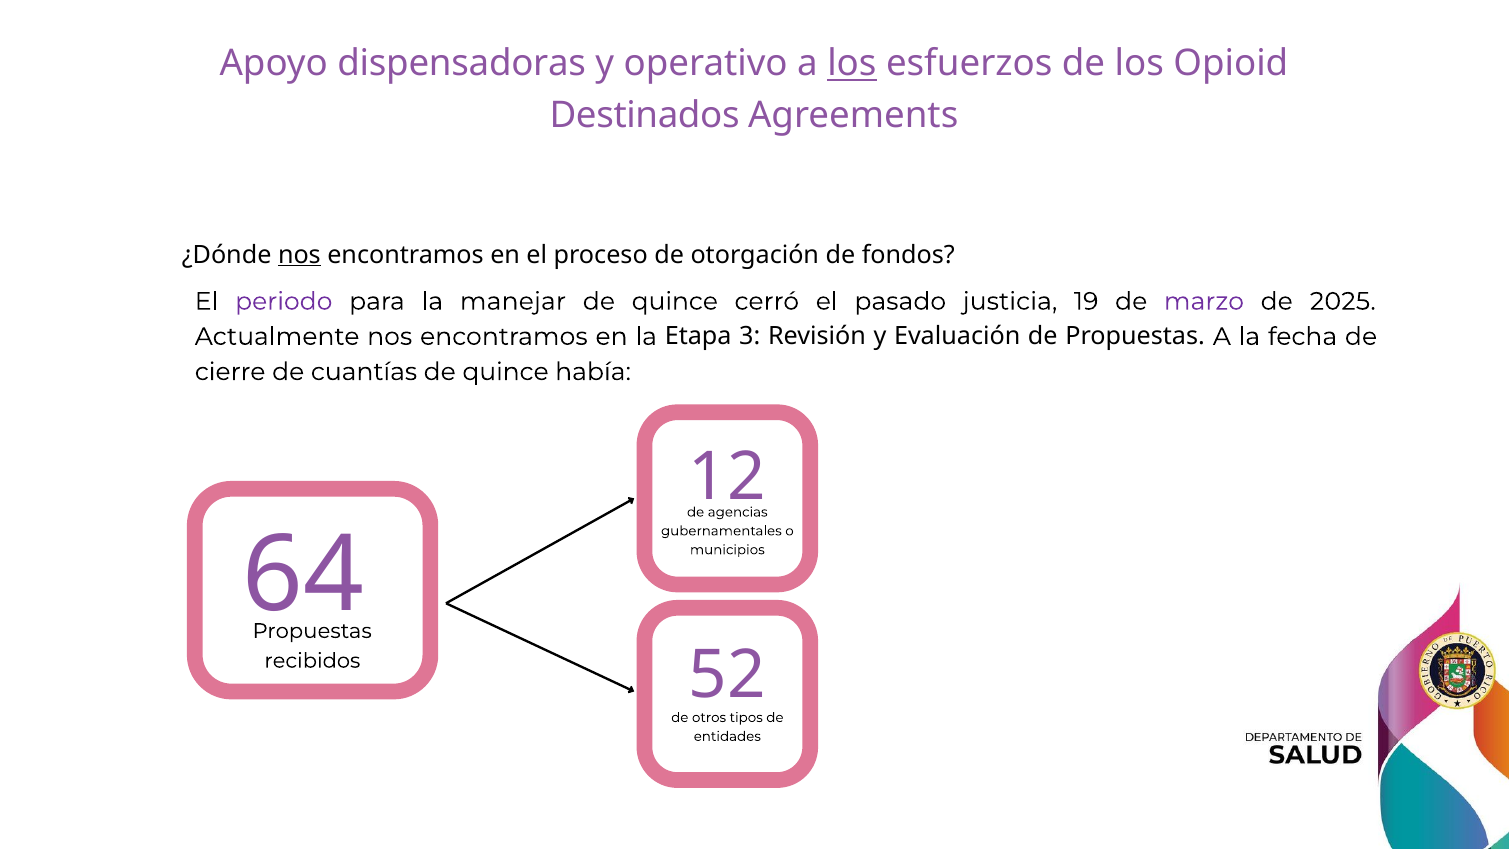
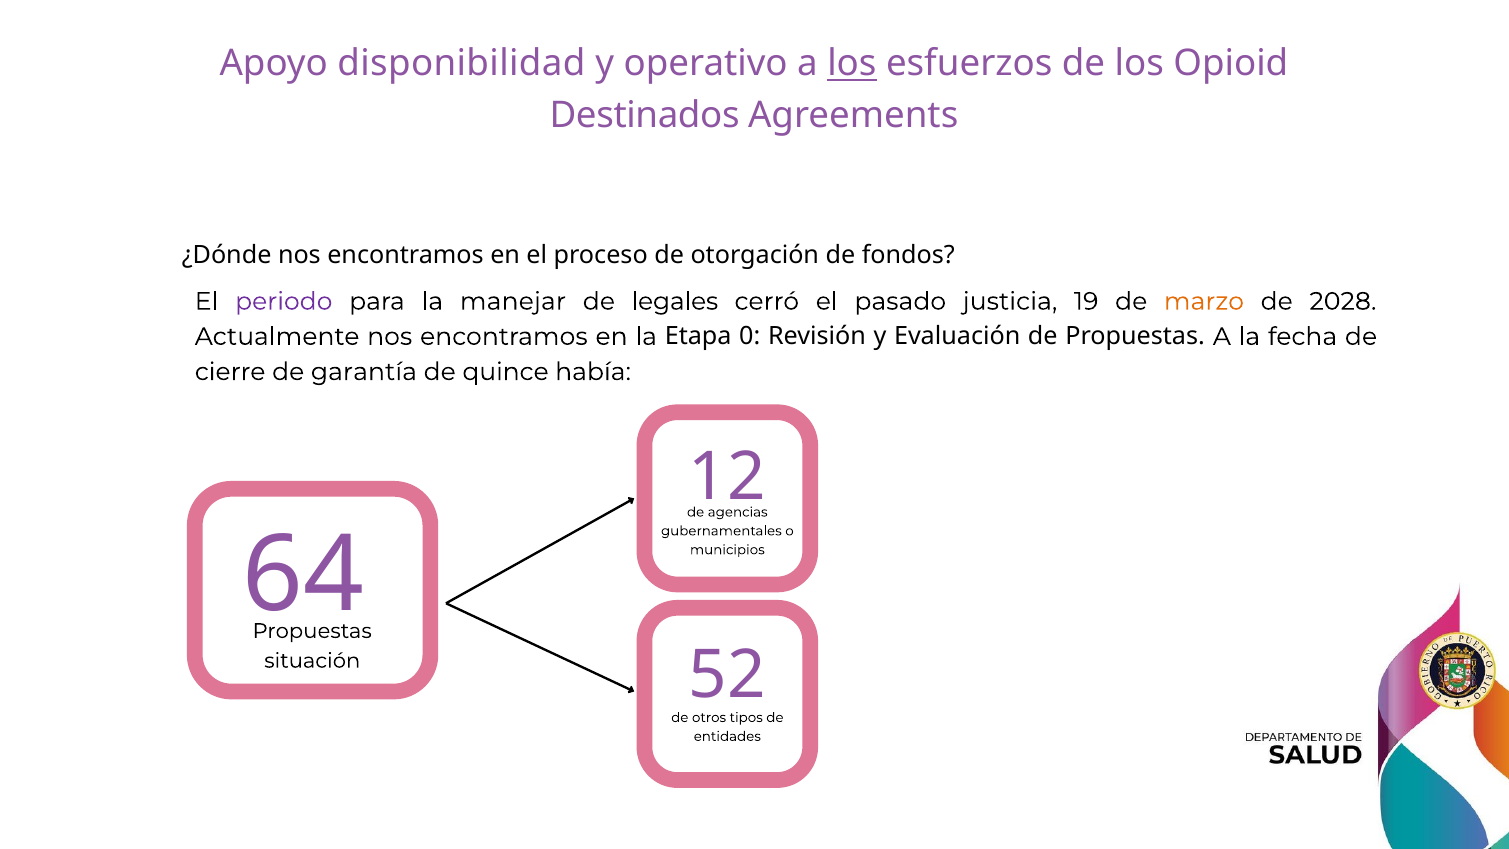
dispensadoras: dispensadoras -> disponibilidad
nos at (299, 255) underline: present -> none
quince at (675, 301): quince -> legales
marzo colour: purple -> orange
2025: 2025 -> 2028
3: 3 -> 0
cuantías: cuantías -> garantía
recibidos: recibidos -> situación
